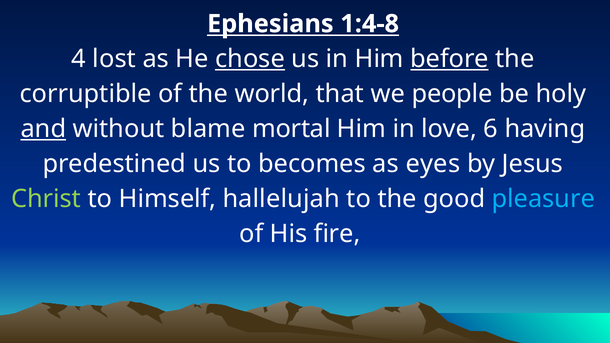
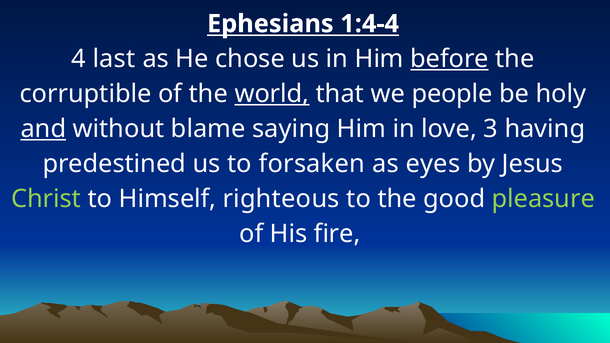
1:4-8: 1:4-8 -> 1:4-4
lost: lost -> last
chose underline: present -> none
world underline: none -> present
mortal: mortal -> saying
6: 6 -> 3
becomes: becomes -> forsaken
hallelujah: hallelujah -> righteous
pleasure colour: light blue -> light green
